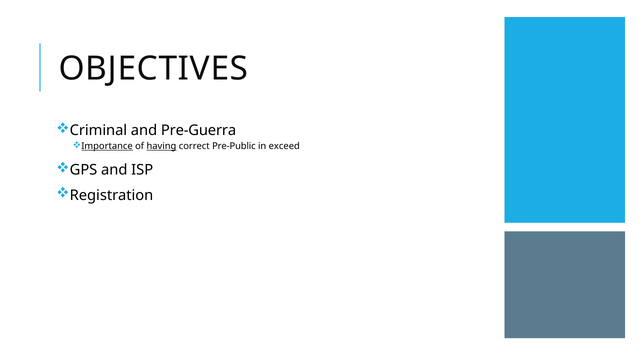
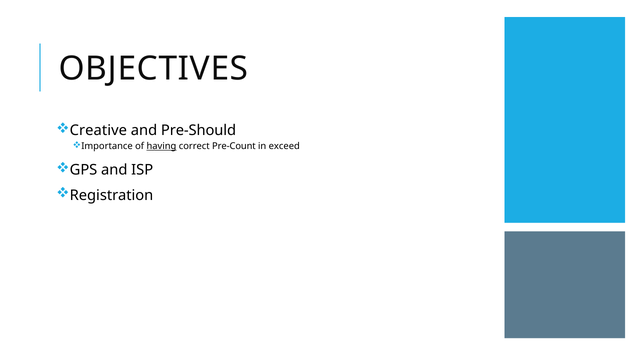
Criminal: Criminal -> Creative
Pre-Guerra: Pre-Guerra -> Pre-Should
Importance underline: present -> none
Pre-Public: Pre-Public -> Pre-Count
